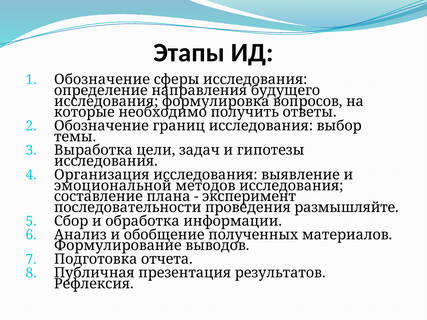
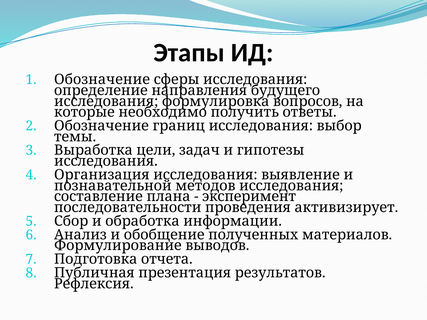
эмоциональной: эмоциональной -> познавательной
размышляйте: размышляйте -> активизирует
